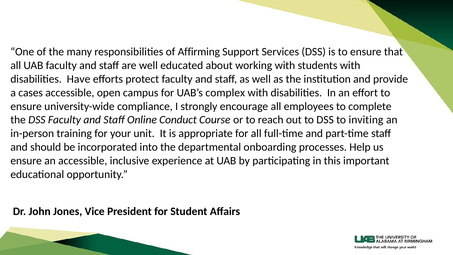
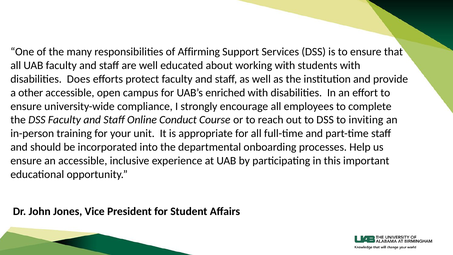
Have: Have -> Does
cases: cases -> other
complex: complex -> enriched
